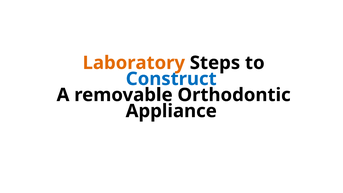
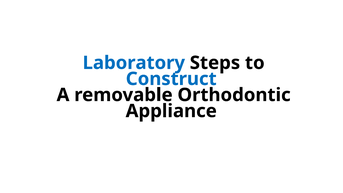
Laboratory colour: orange -> blue
